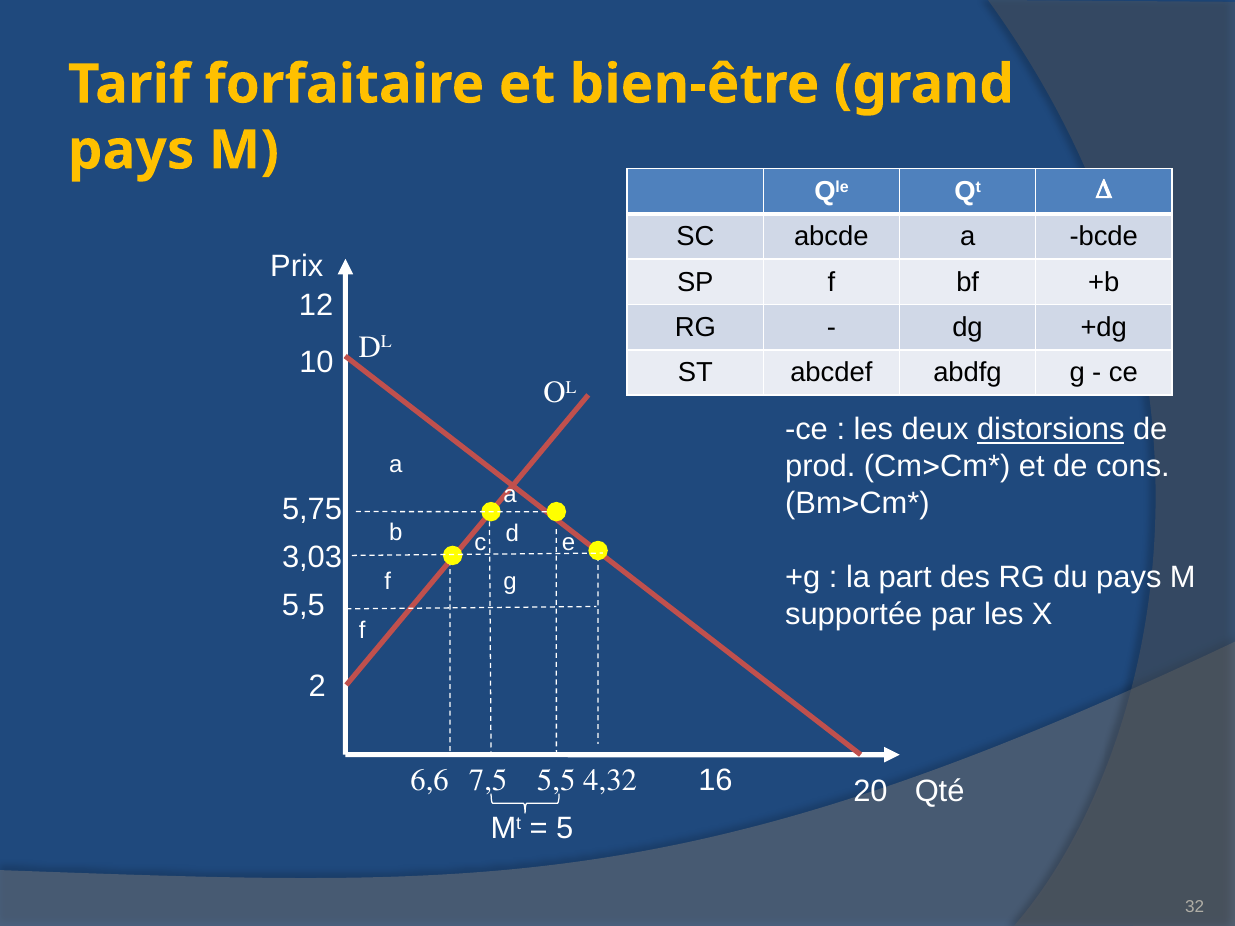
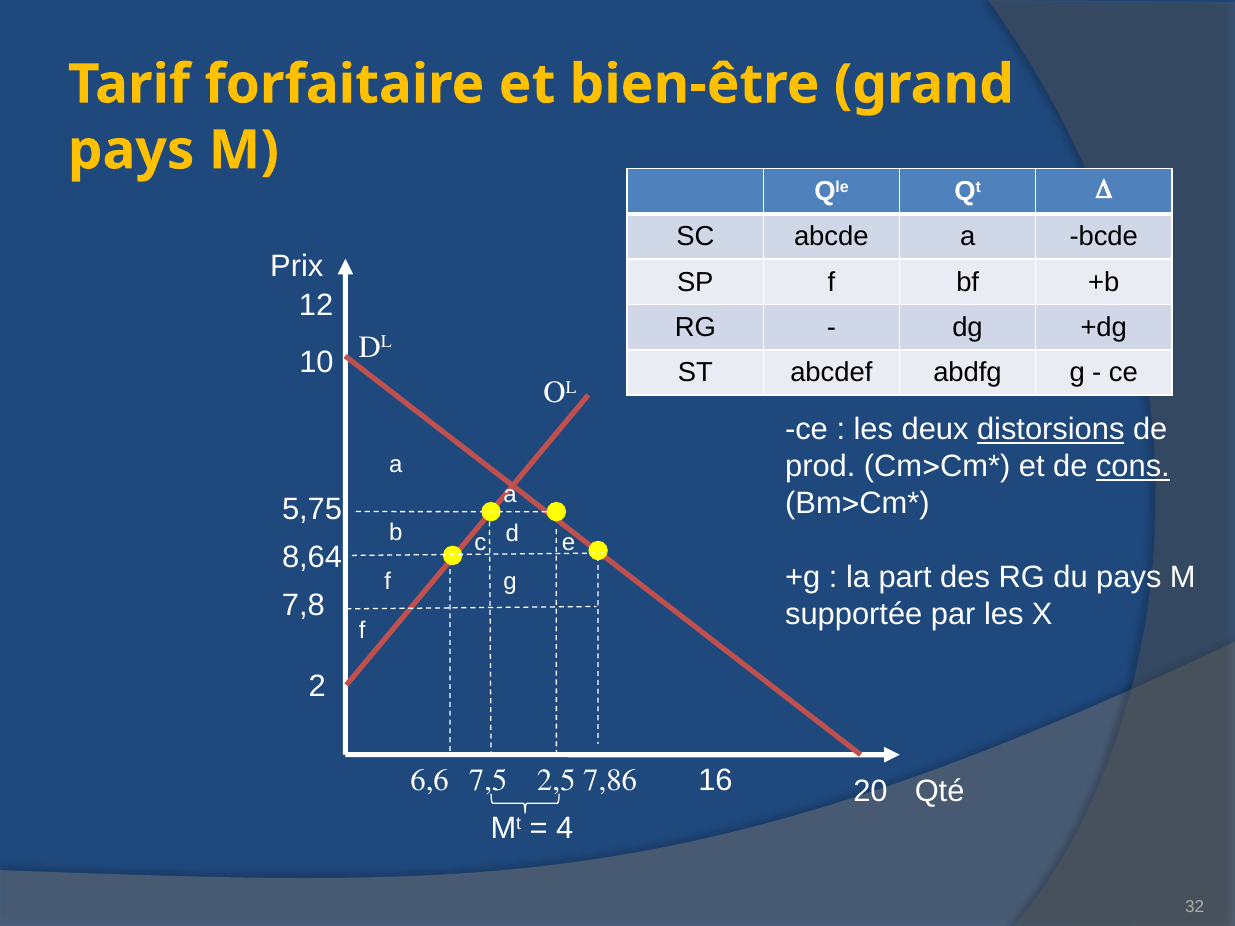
cons underline: none -> present
3,03: 3,03 -> 8,64
5,5 at (303, 605): 5,5 -> 7,8
7,5 5,5: 5,5 -> 2,5
4,32: 4,32 -> 7,86
5: 5 -> 4
